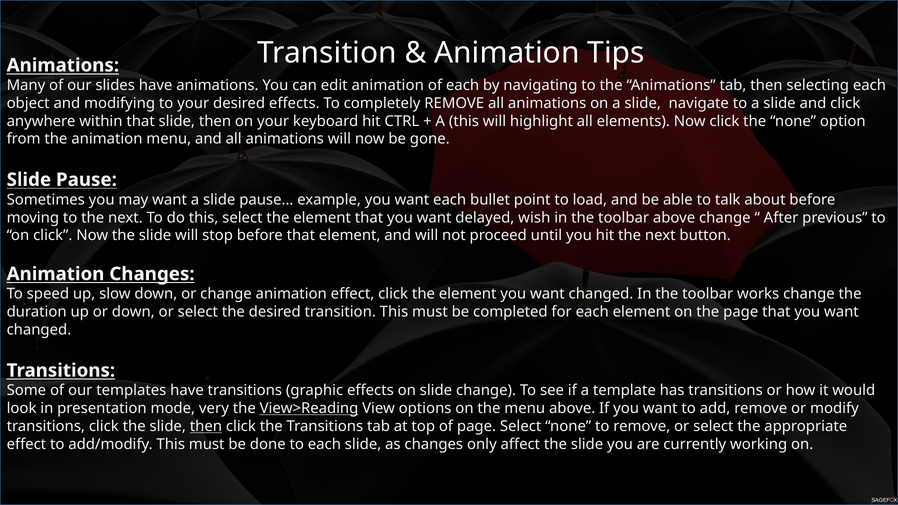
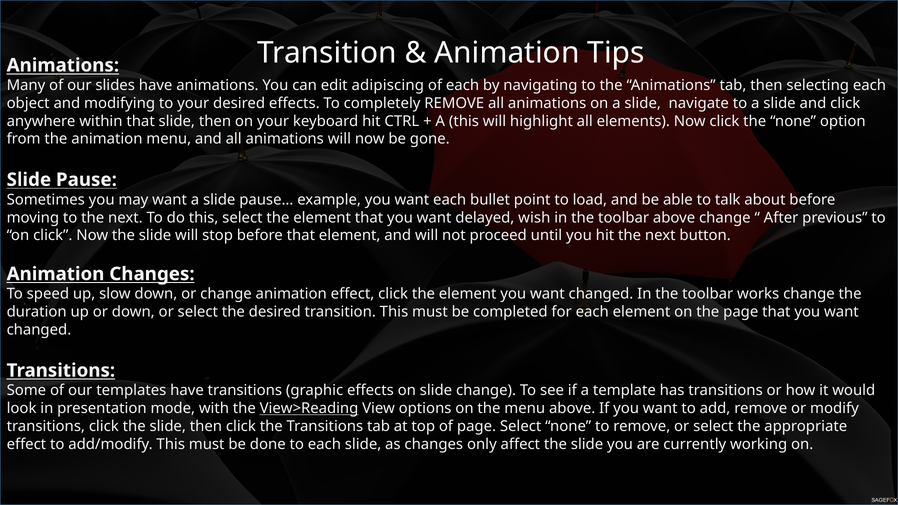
edit animation: animation -> adipiscing
very: very -> with
then at (206, 426) underline: present -> none
